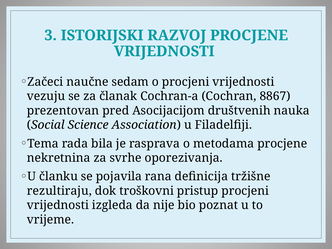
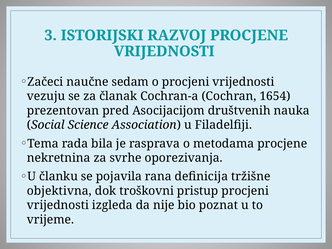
8867: 8867 -> 1654
rezultiraju: rezultiraju -> objektivna
